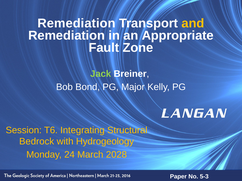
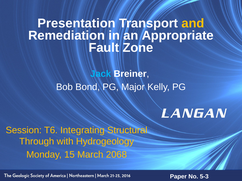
Remediation at (76, 23): Remediation -> Presentation
Jack colour: light green -> light blue
Bedrock: Bedrock -> Through
24: 24 -> 15
2028: 2028 -> 2068
